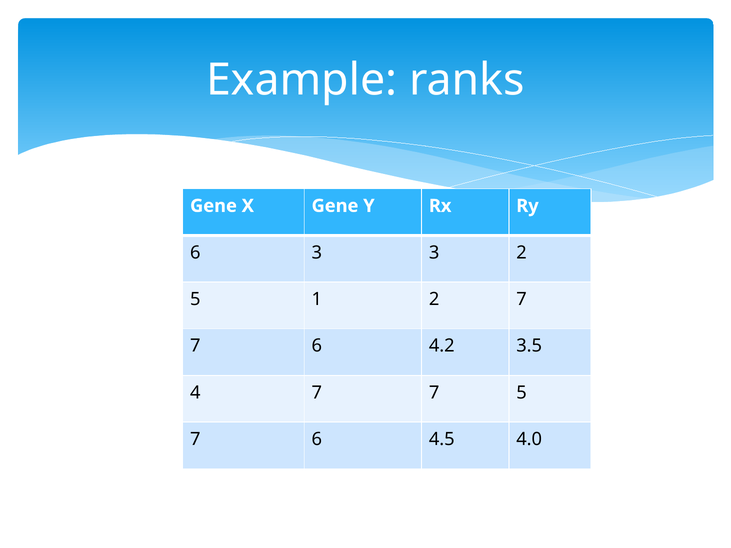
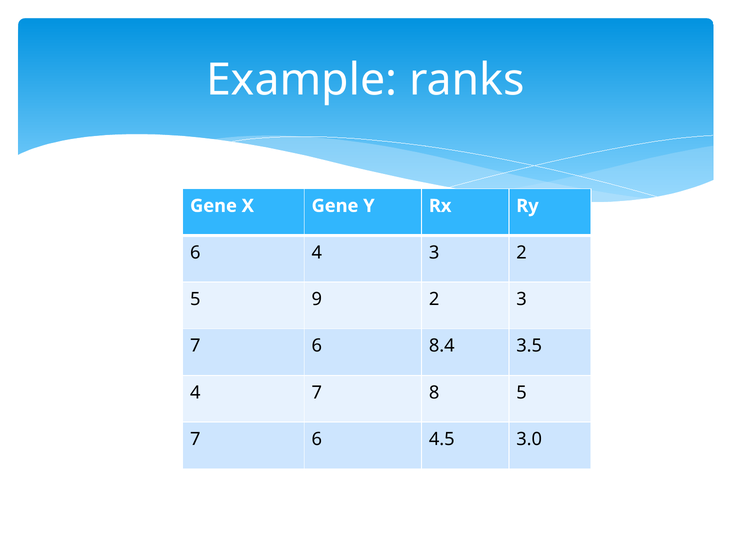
6 3: 3 -> 4
1: 1 -> 9
2 7: 7 -> 3
4.2: 4.2 -> 8.4
4 7 7: 7 -> 8
4.0: 4.0 -> 3.0
